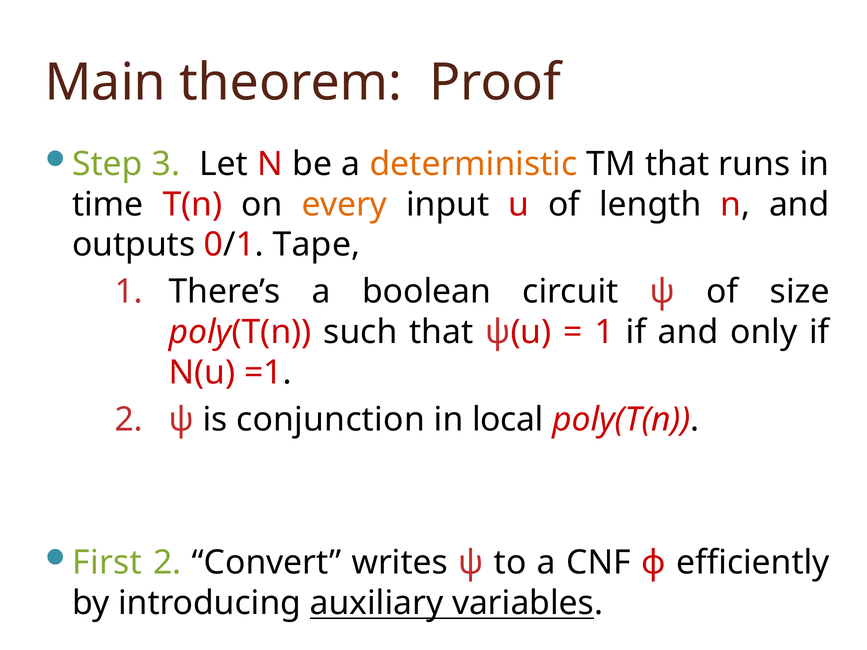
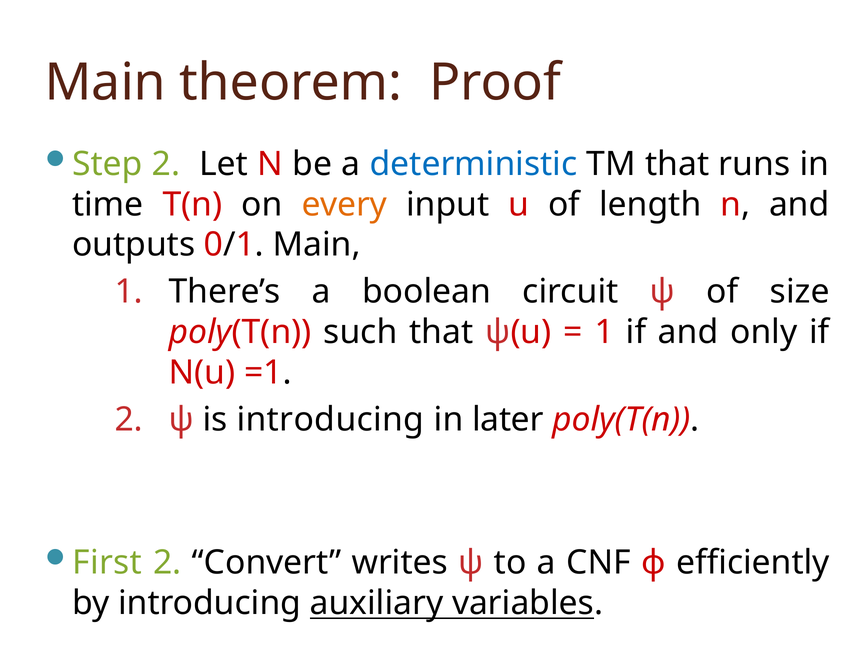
Step 3: 3 -> 2
deterministic colour: orange -> blue
0/1 Tape: Tape -> Main
is conjunction: conjunction -> introducing
local: local -> later
